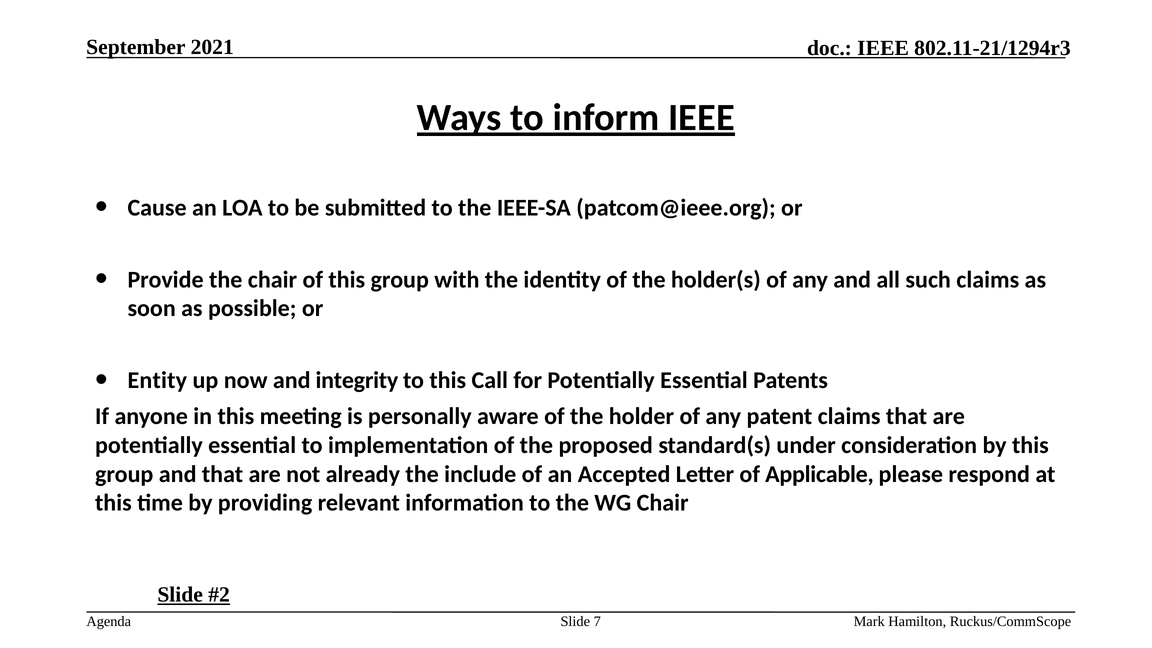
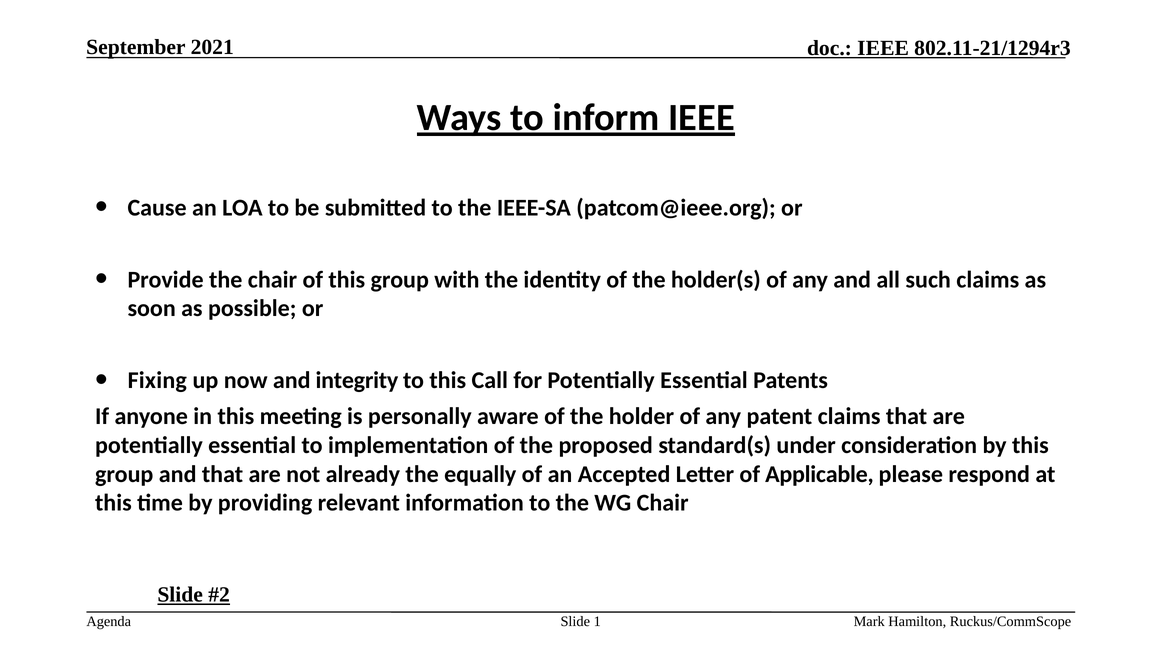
Entity: Entity -> Fixing
include: include -> equally
7: 7 -> 1
